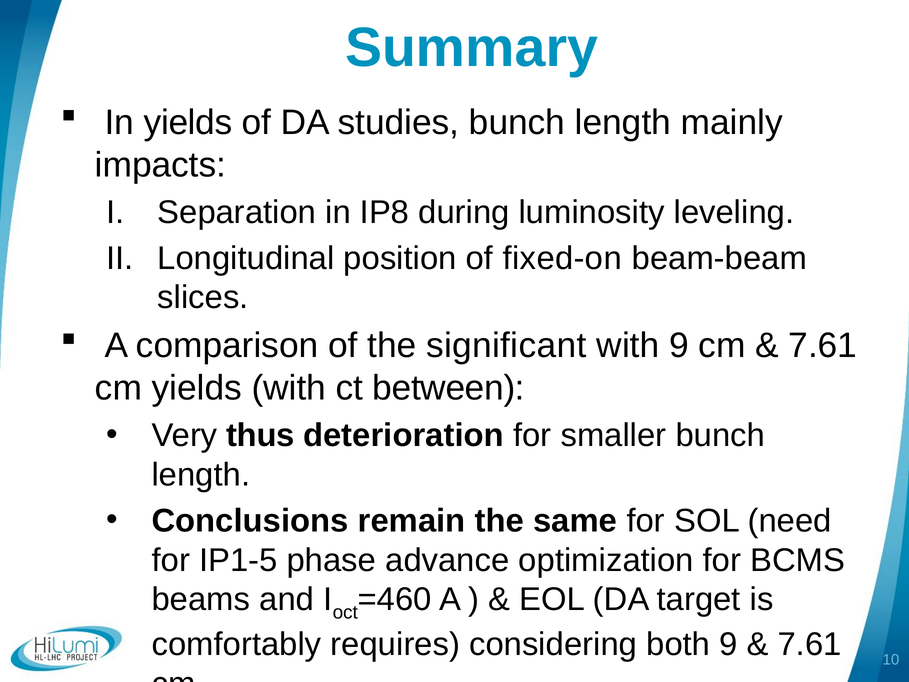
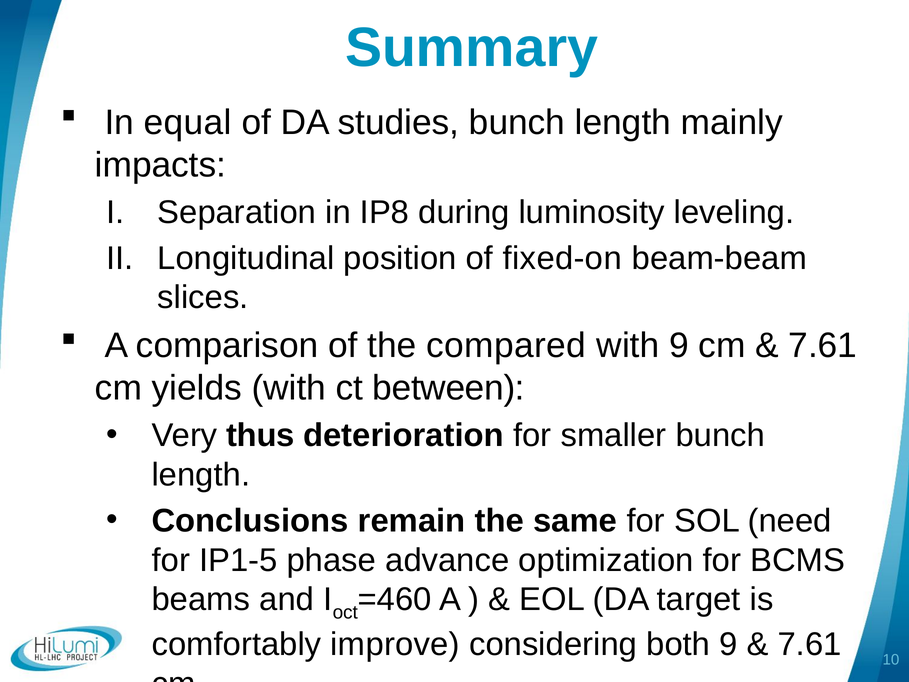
In yields: yields -> equal
significant: significant -> compared
requires: requires -> improve
